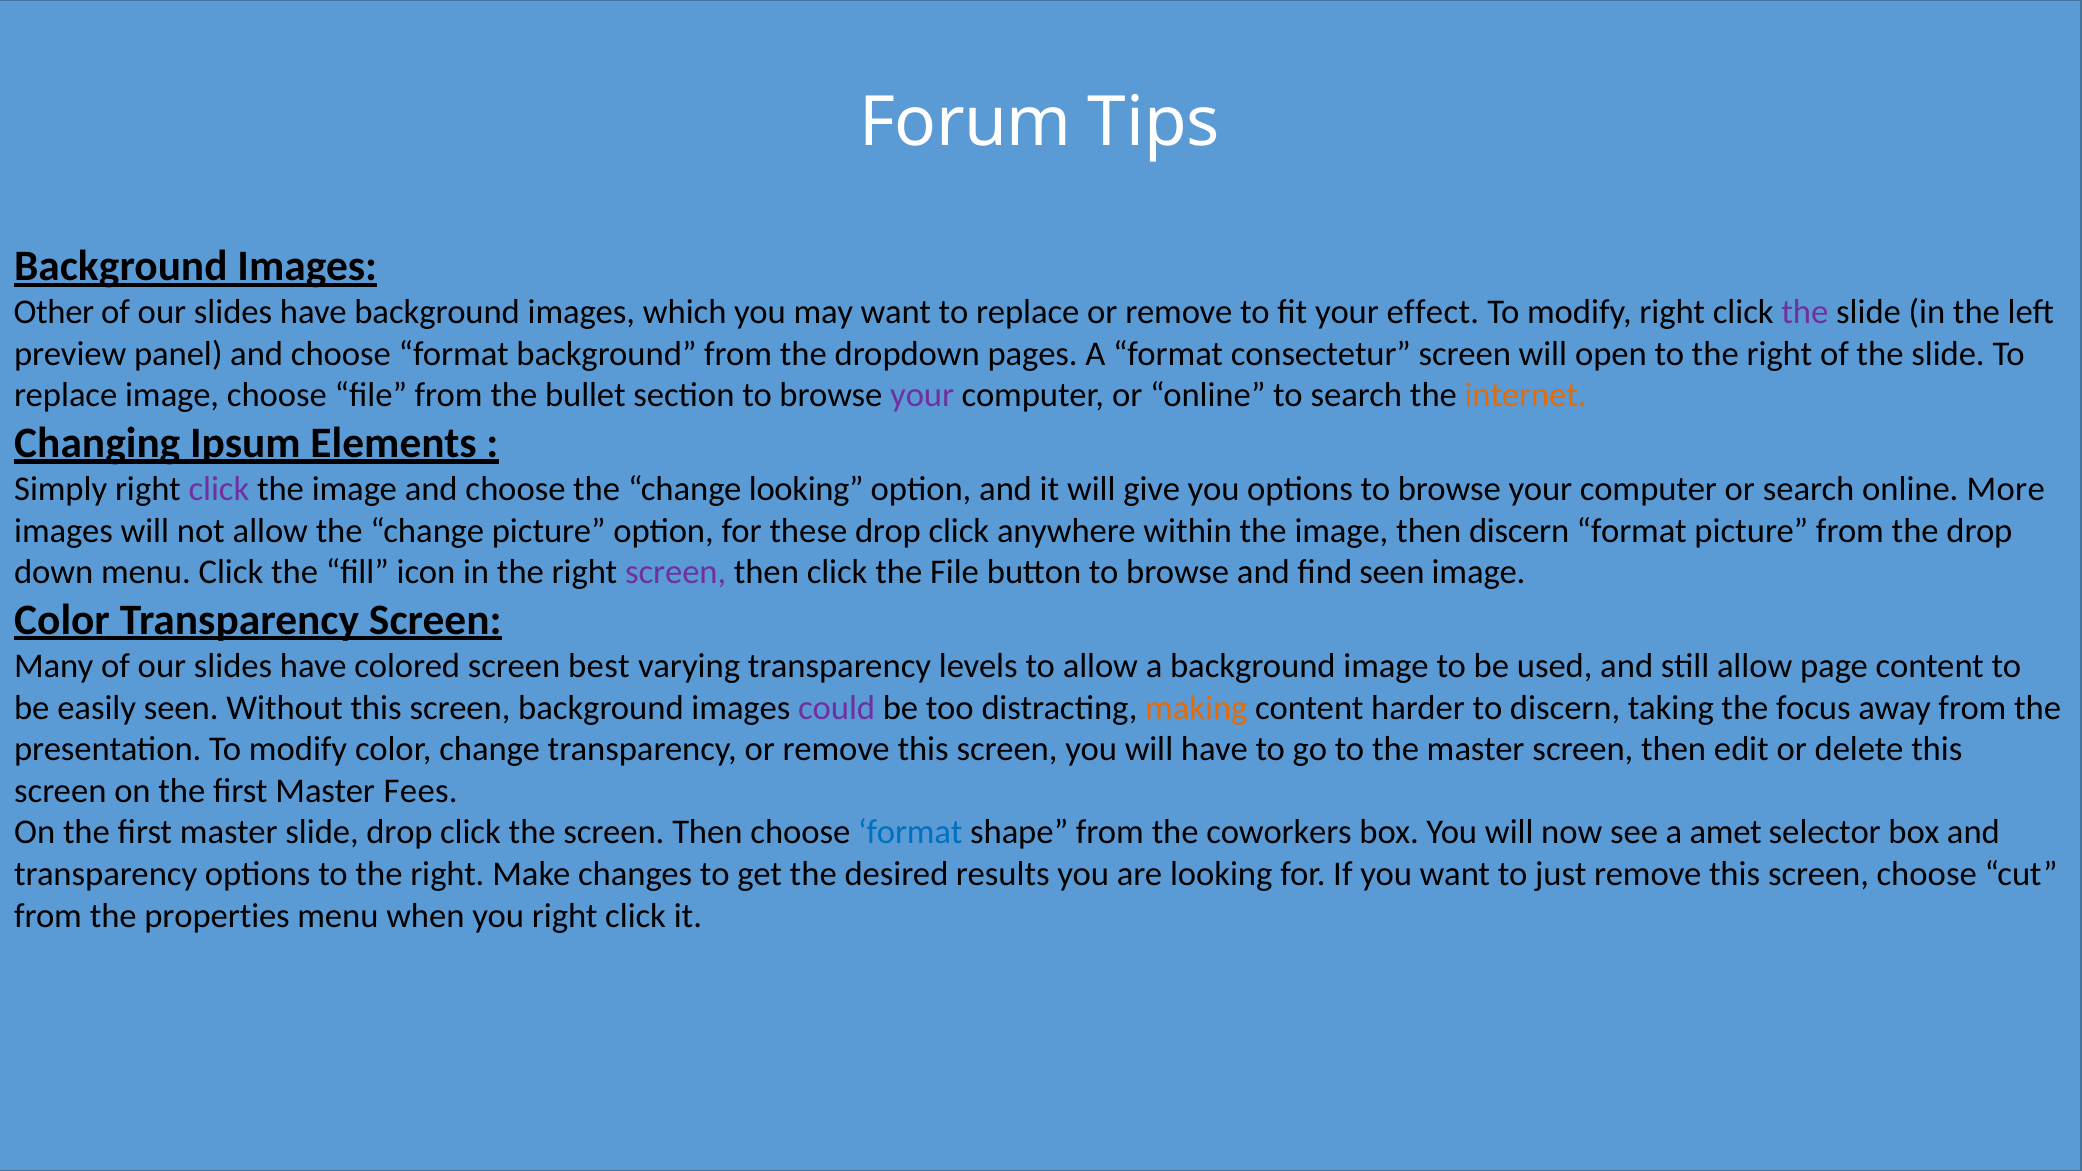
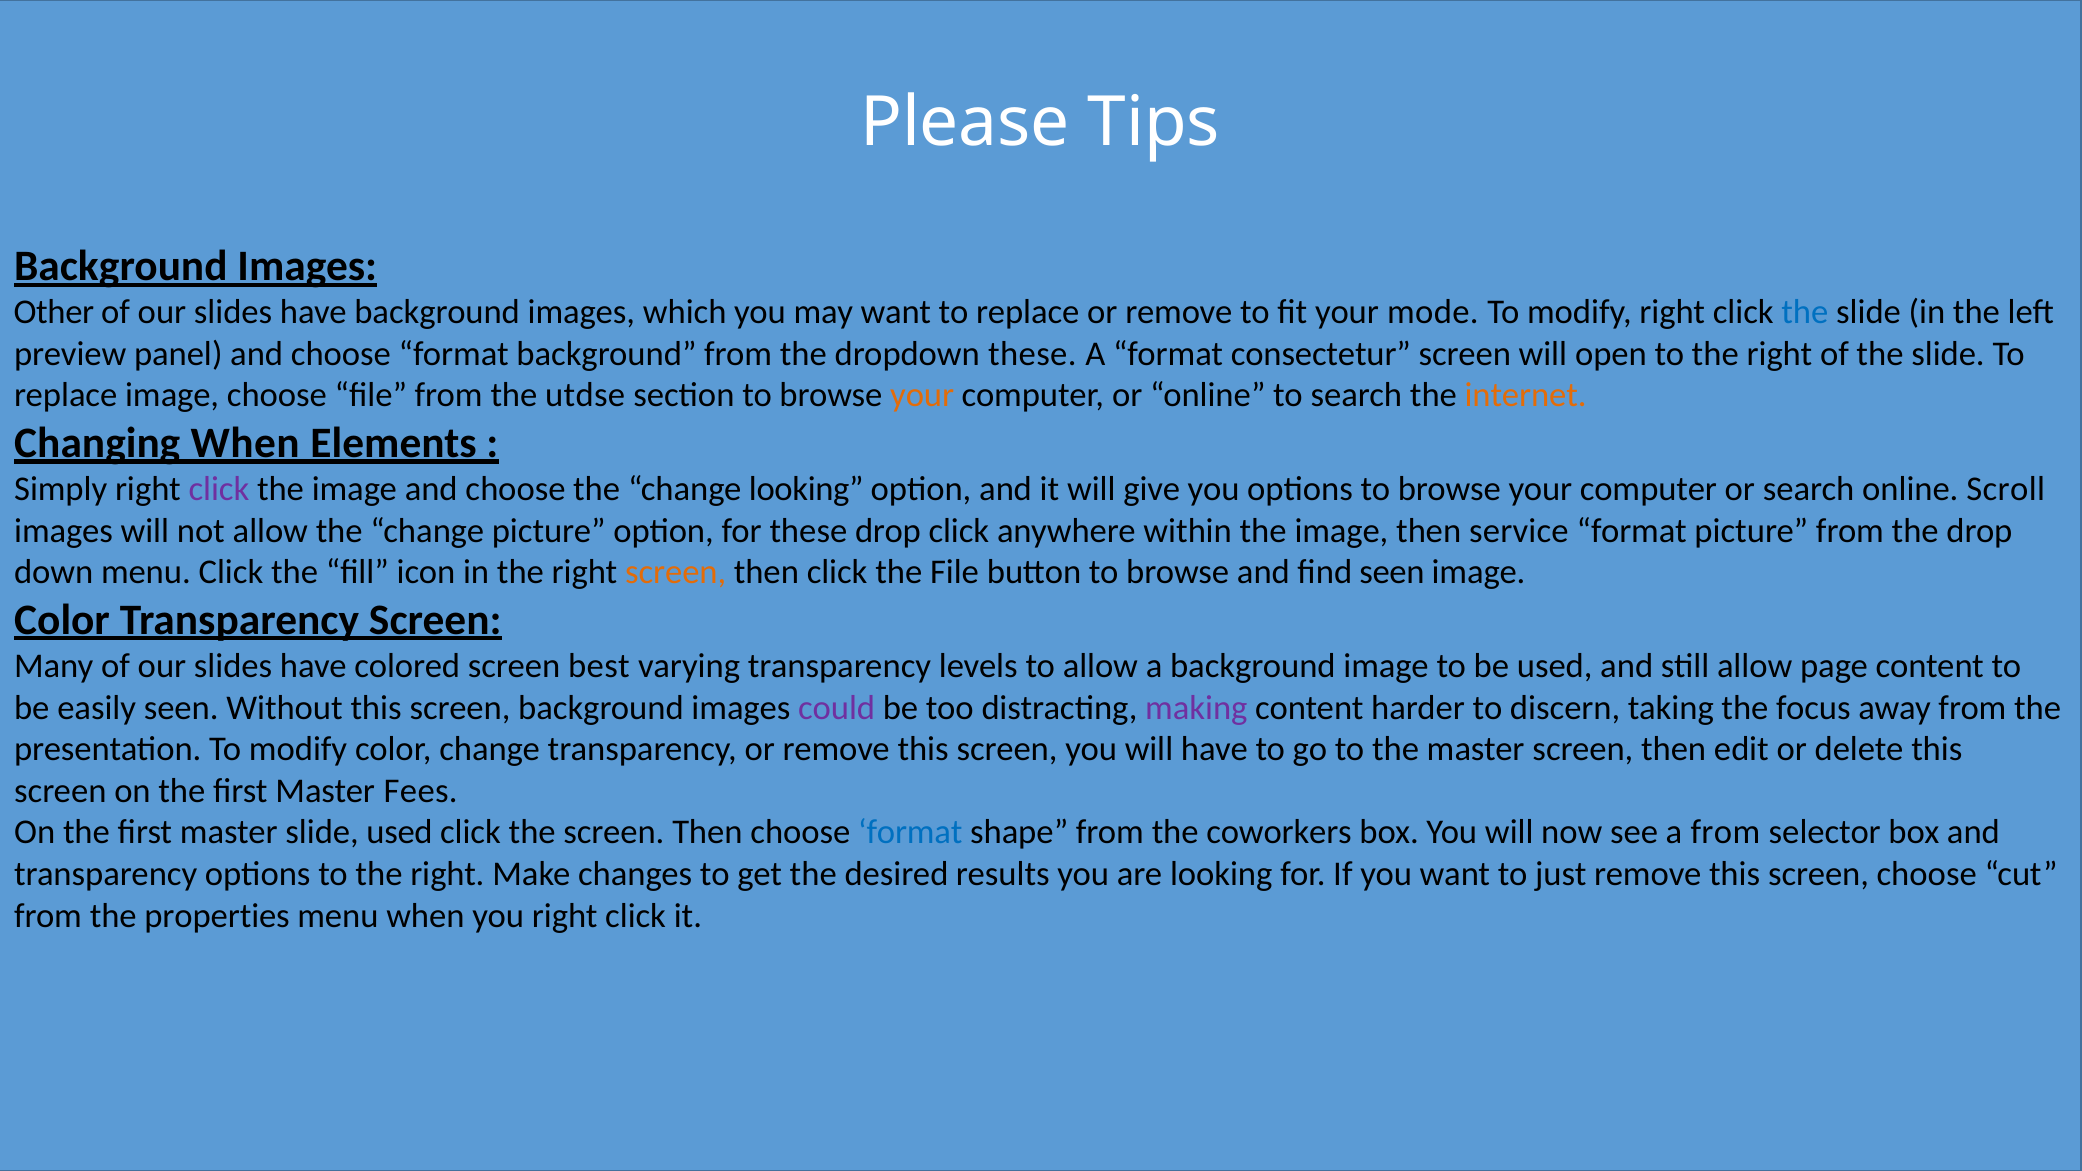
Forum: Forum -> Please
effect: effect -> mode
the at (1805, 312) colour: purple -> blue
dropdown pages: pages -> these
bullet: bullet -> utdse
your at (922, 395) colour: purple -> orange
Changing Ipsum: Ipsum -> When
More: More -> Scroll
then discern: discern -> service
screen at (676, 572) colour: purple -> orange
making colour: orange -> purple
slide drop: drop -> used
a amet: amet -> from
